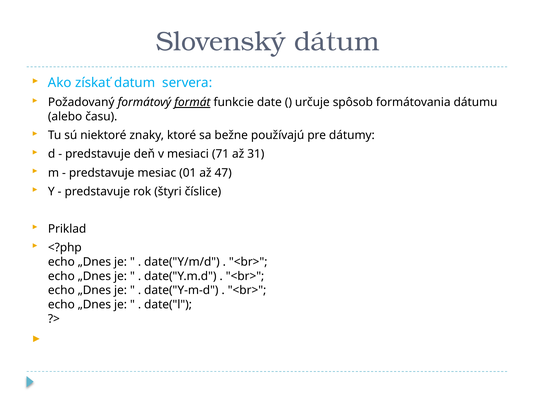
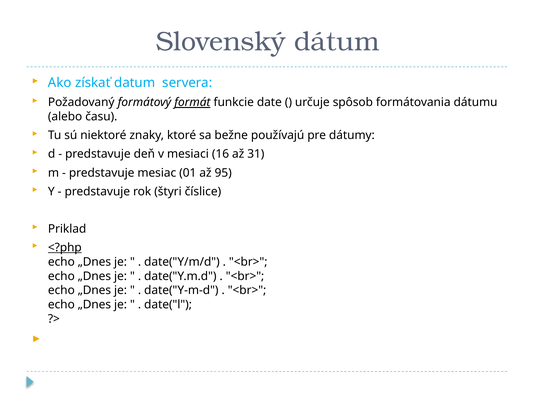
71: 71 -> 16
47: 47 -> 95
<?php underline: none -> present
